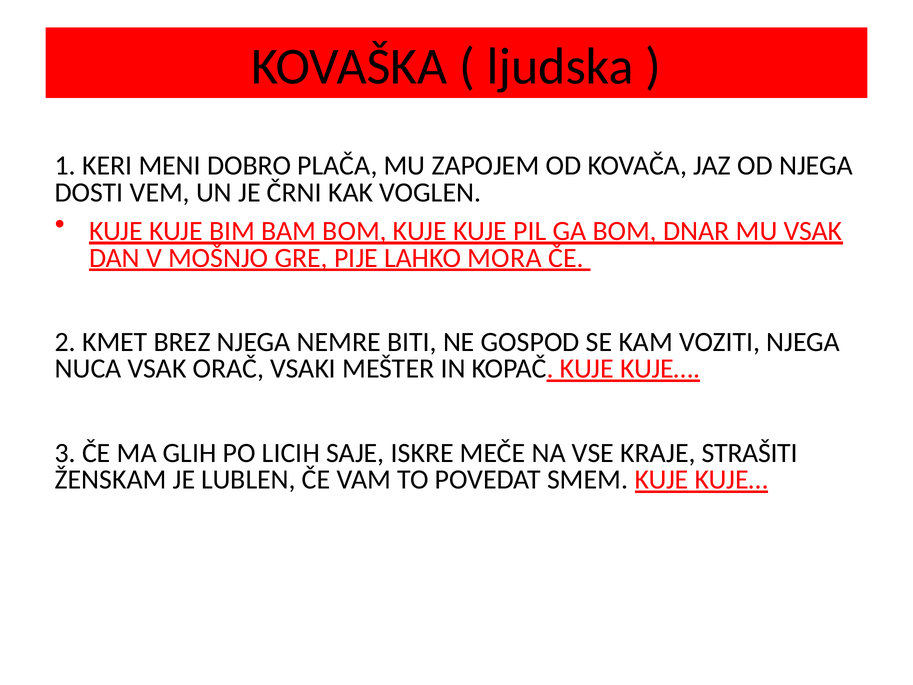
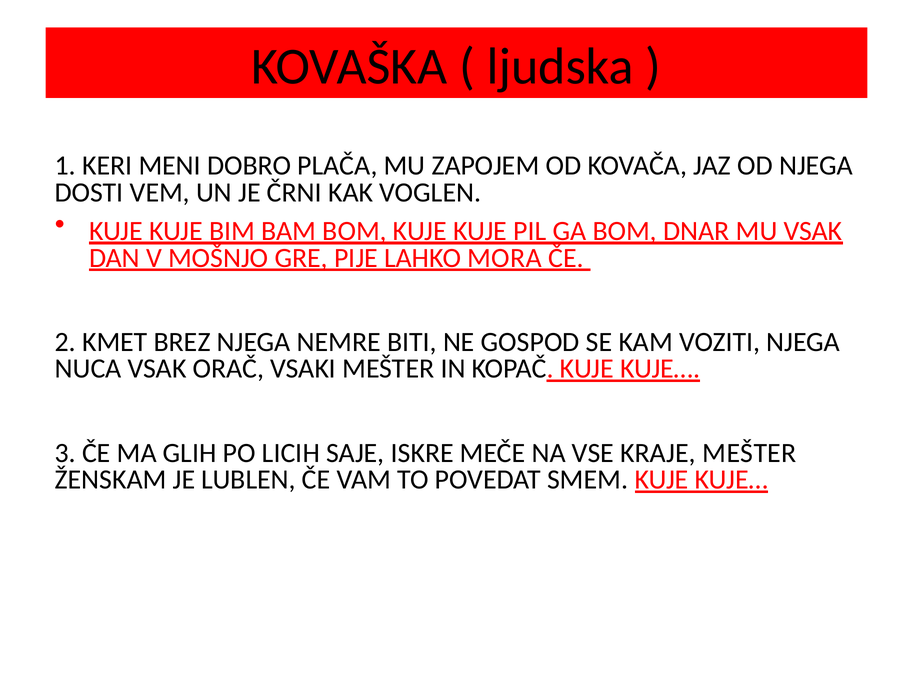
KRAJE STRAŠITI: STRAŠITI -> MEŠTER
